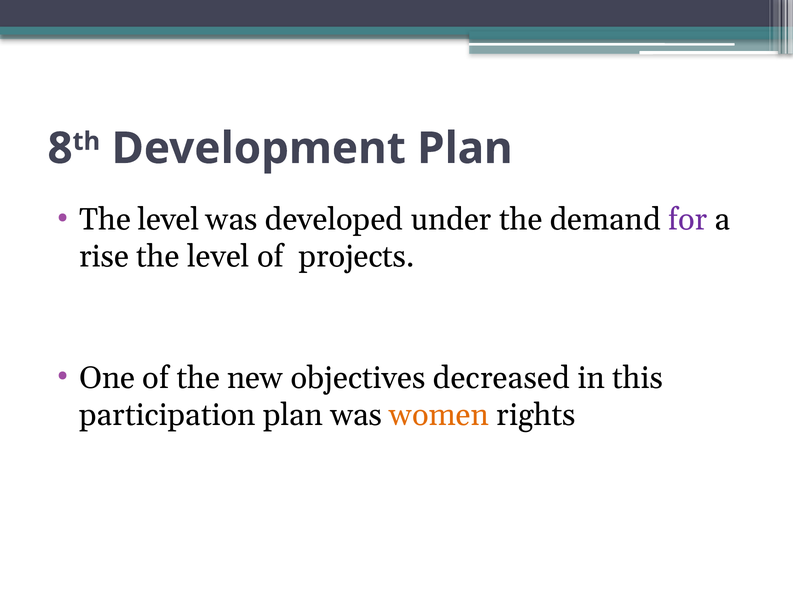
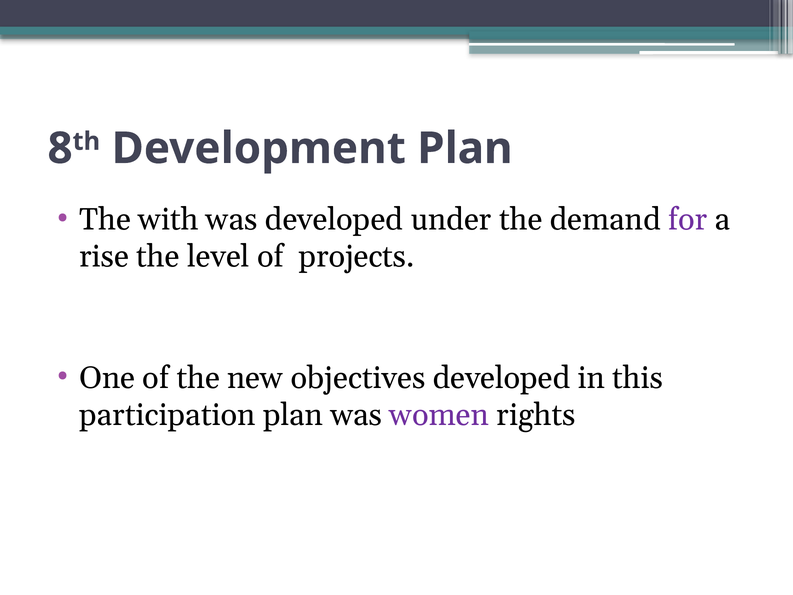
level at (169, 220): level -> with
objectives decreased: decreased -> developed
women colour: orange -> purple
